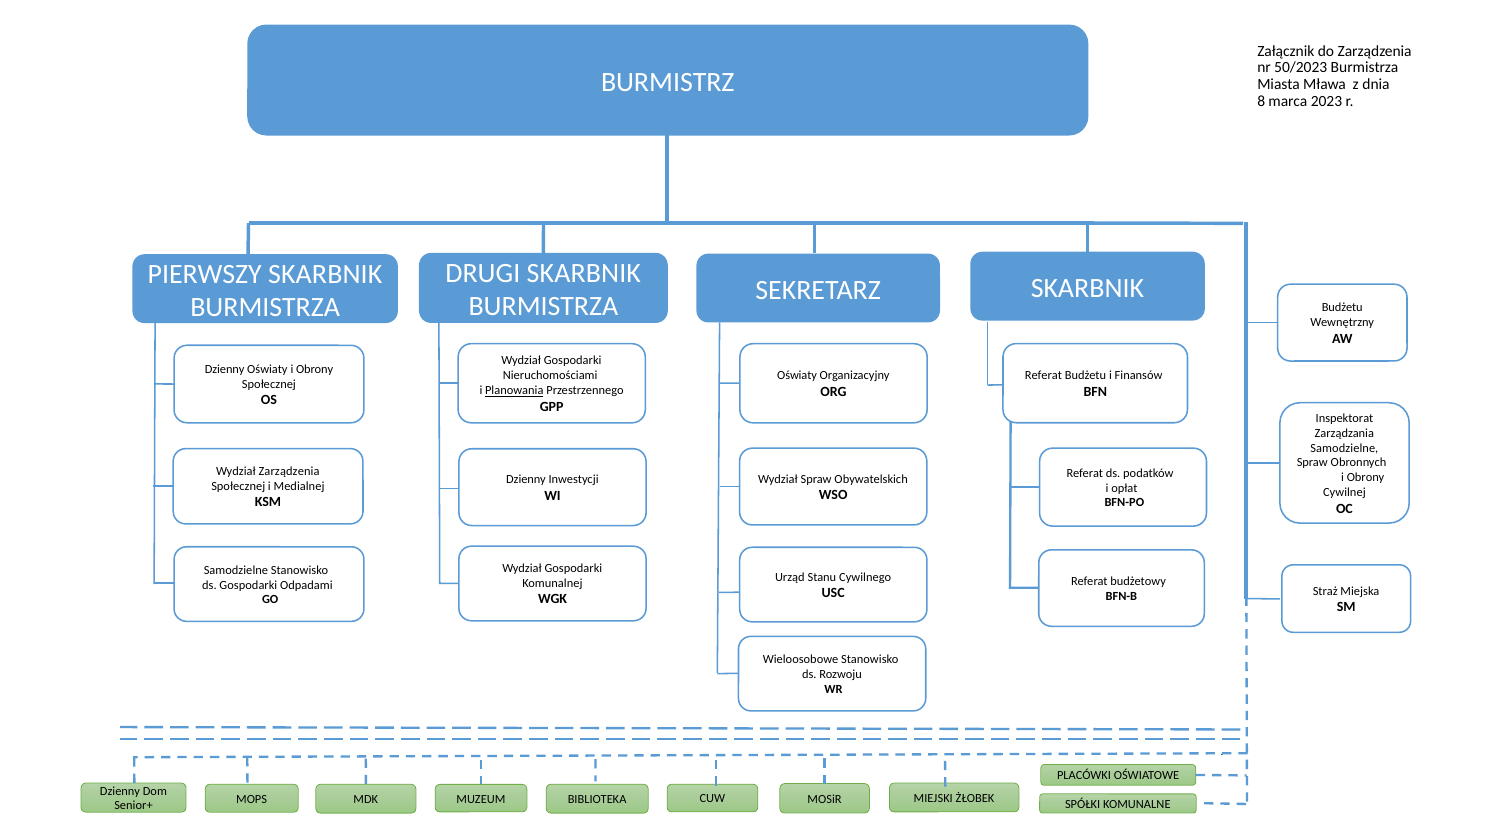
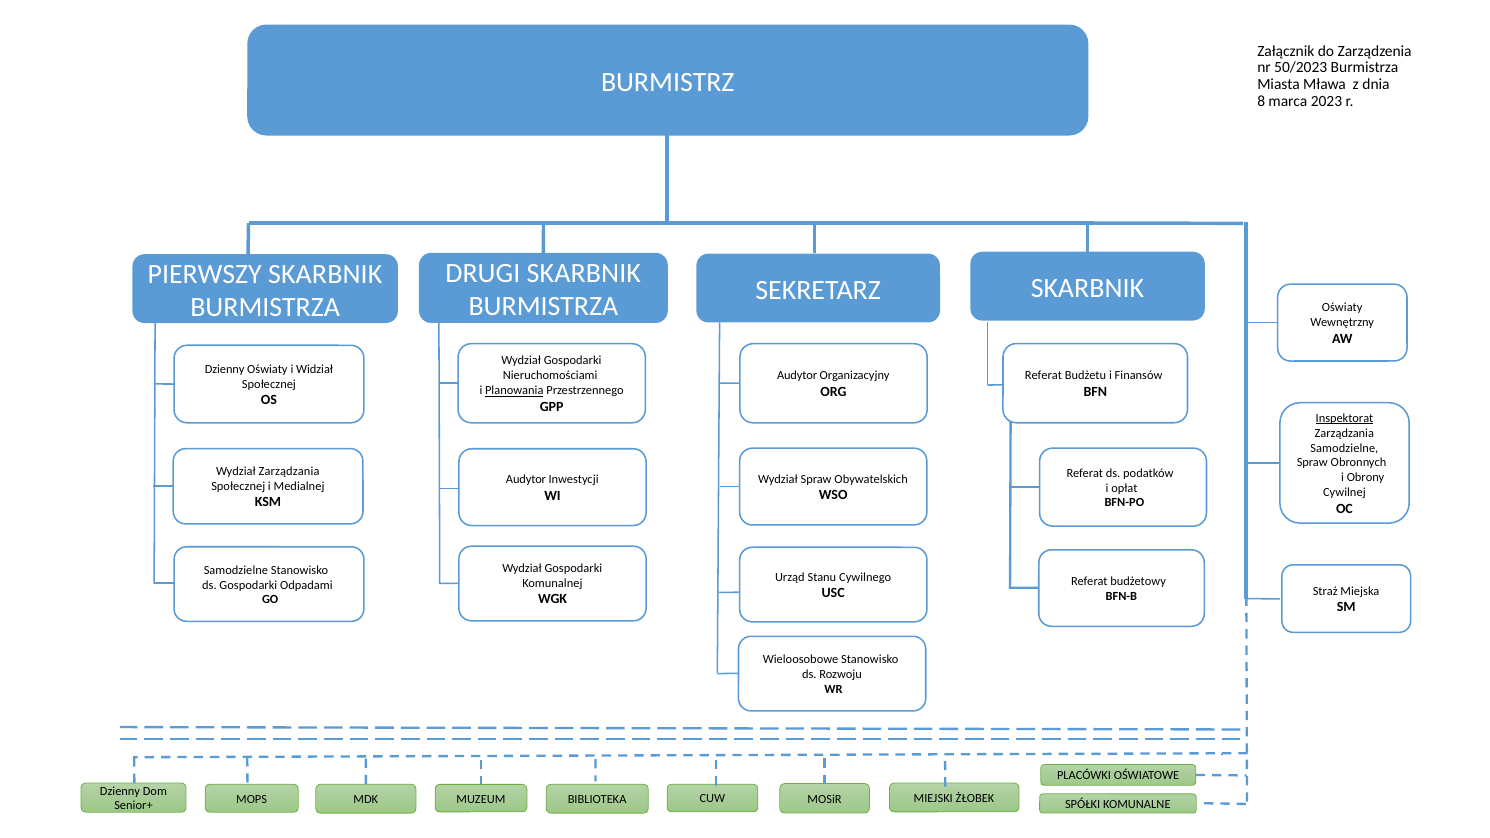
Budżetu at (1342, 308): Budżetu -> Oświaty
Oświaty i Obrony: Obrony -> Widział
Oświaty at (797, 376): Oświaty -> Audytor
Inspektorat underline: none -> present
Wydział Zarządzenia: Zarządzenia -> Zarządzania
Dzienny at (526, 480): Dzienny -> Audytor
